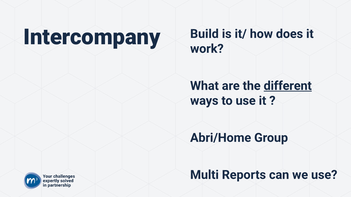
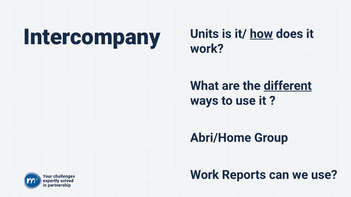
Build: Build -> Units
how underline: none -> present
Multi at (204, 175): Multi -> Work
